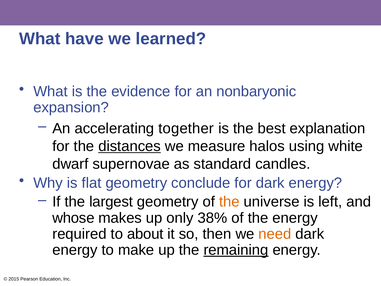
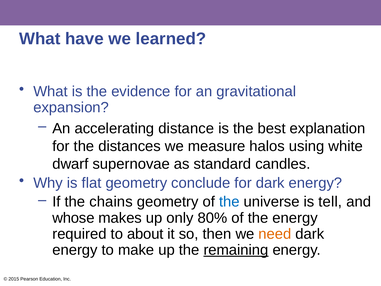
nonbaryonic: nonbaryonic -> gravitational
together: together -> distance
distances underline: present -> none
largest: largest -> chains
the at (229, 202) colour: orange -> blue
left: left -> tell
38%: 38% -> 80%
